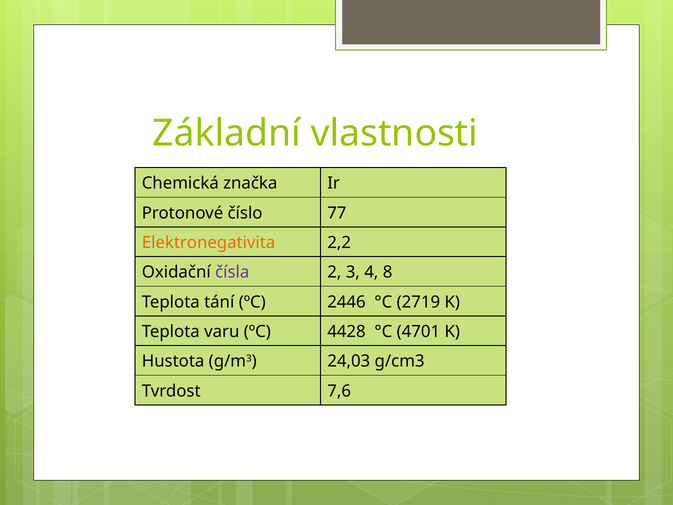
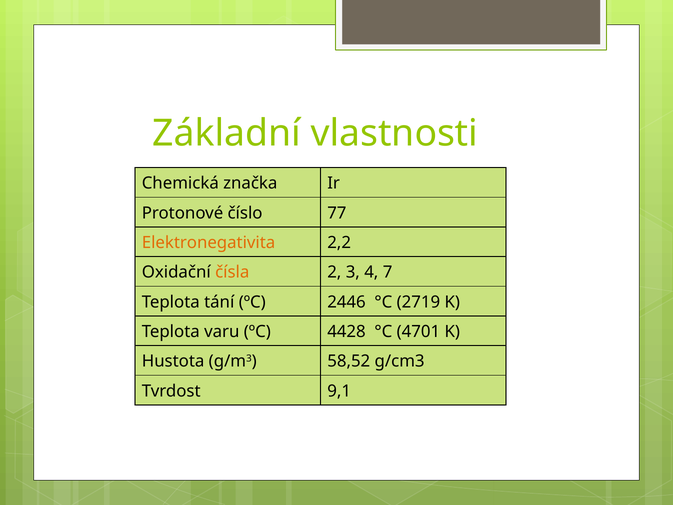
čísla colour: purple -> orange
8: 8 -> 7
24,03: 24,03 -> 58,52
7,6: 7,6 -> 9,1
